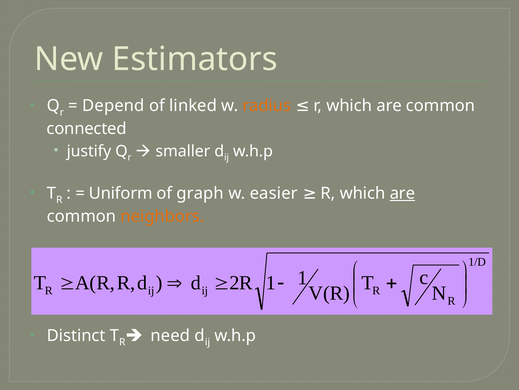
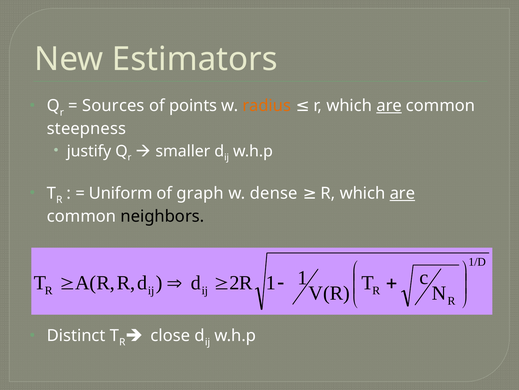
Depend: Depend -> Sources
linked: linked -> points
are at (389, 106) underline: none -> present
connected: connected -> steepness
easier: easier -> dense
neighbors colour: orange -> black
need: need -> close
